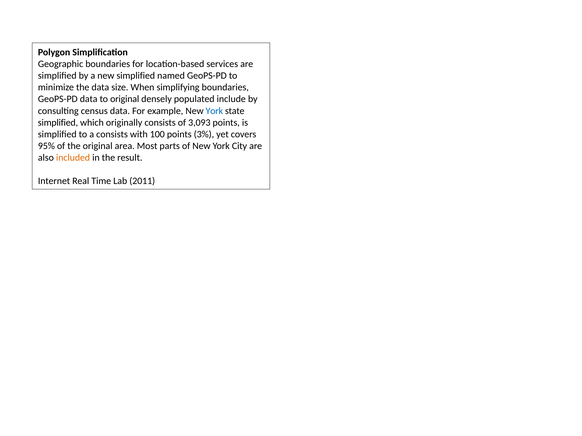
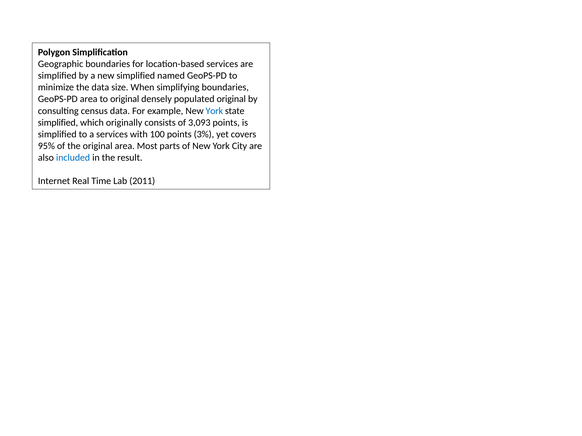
GeoPS-PD data: data -> area
populated include: include -> original
a consists: consists -> services
included colour: orange -> blue
